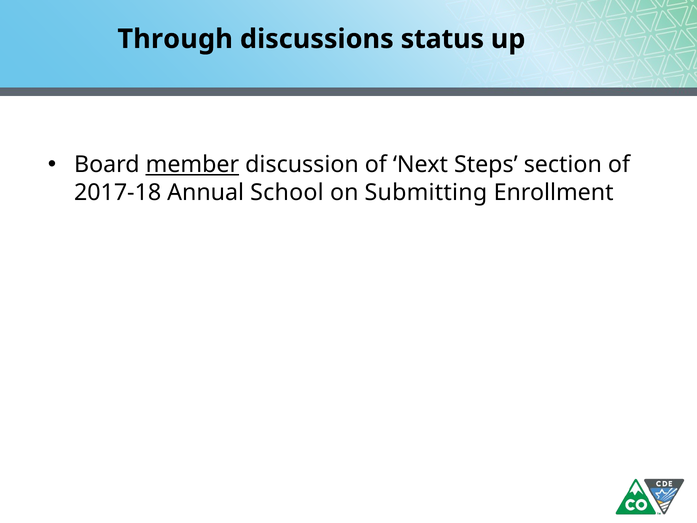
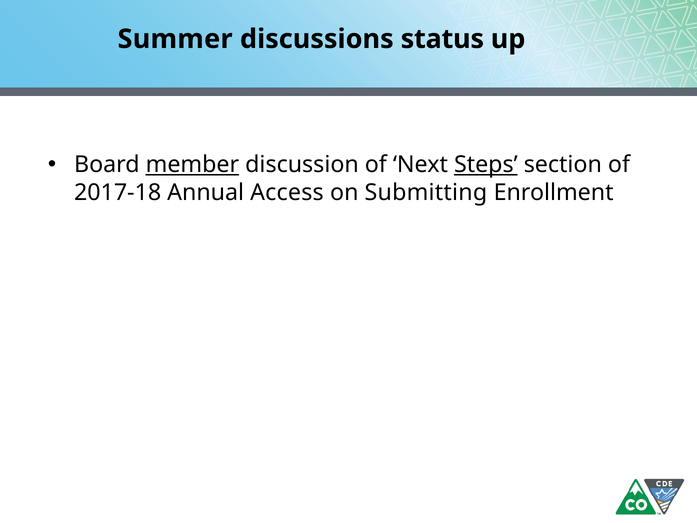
Through: Through -> Summer
Steps underline: none -> present
School: School -> Access
